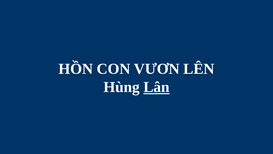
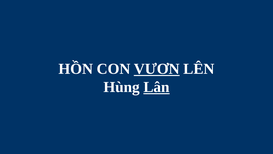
VƯƠN underline: none -> present
